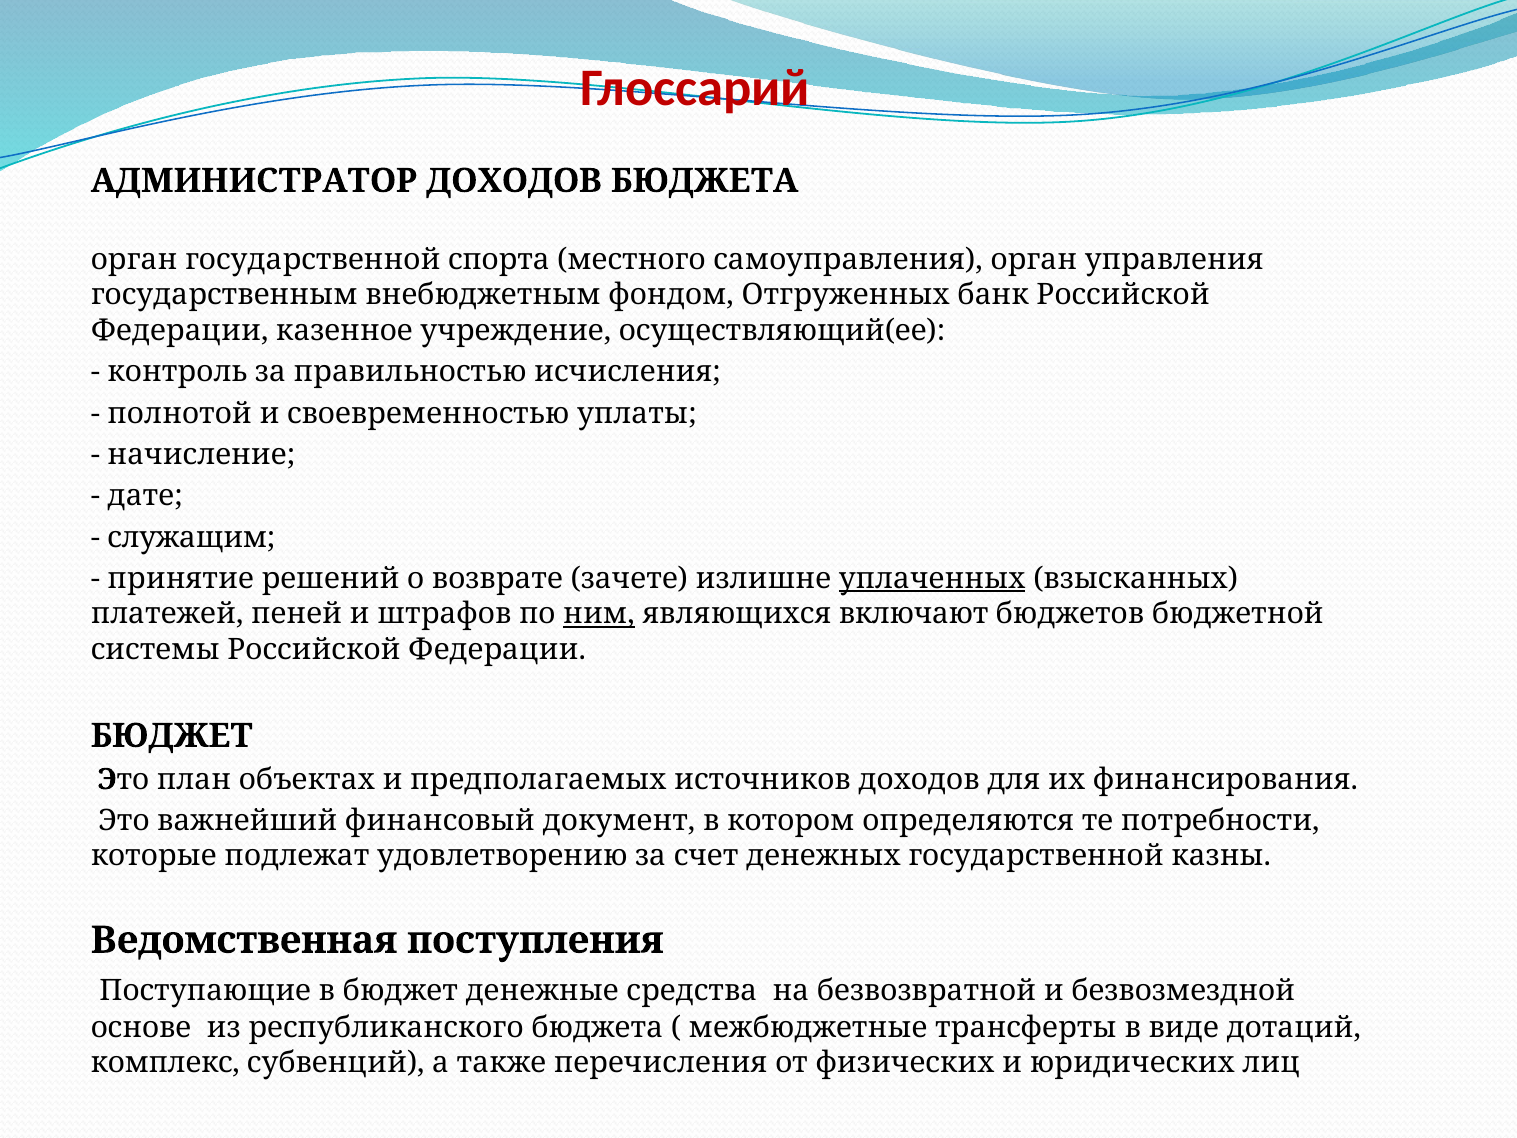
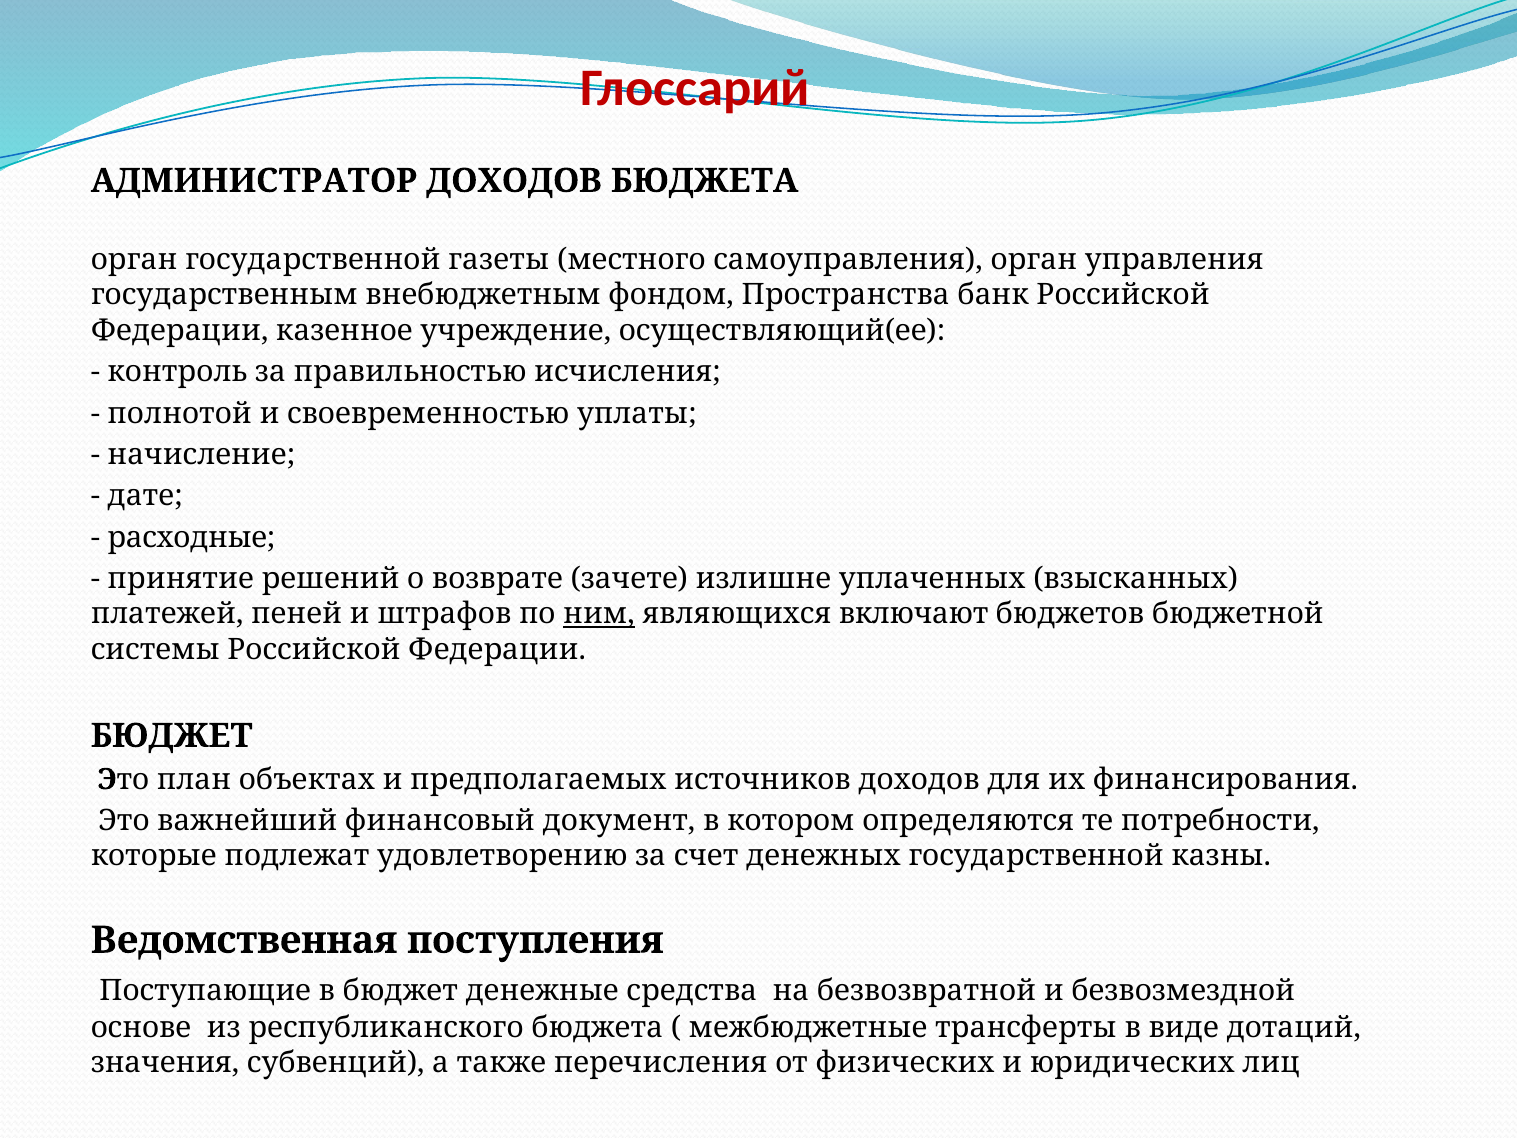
спорта: спорта -> газеты
Отгруженных: Отгруженных -> Пространства
служащим: служащим -> расходные
уплаченных underline: present -> none
комплекс: комплекс -> значения
